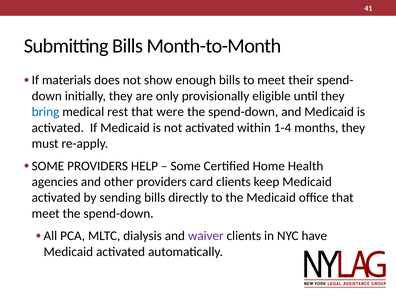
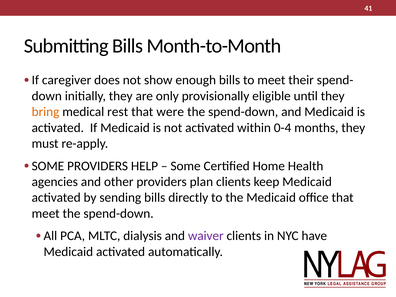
materials: materials -> caregiver
bring colour: blue -> orange
1-4: 1-4 -> 0-4
card: card -> plan
